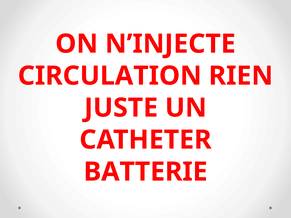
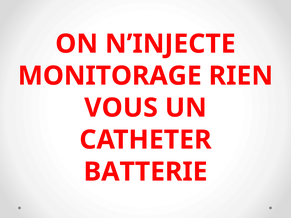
CIRCULATION: CIRCULATION -> MONITORAGE
JUSTE: JUSTE -> VOUS
